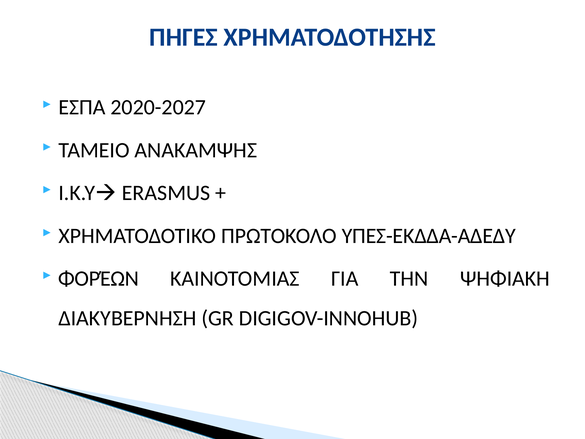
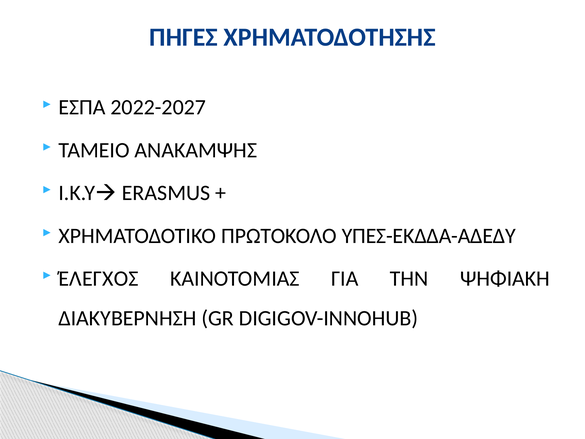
2020-2027: 2020-2027 -> 2022-2027
ΦΟΡΈΩΝ: ΦΟΡΈΩΝ -> ΈΛΕΓΧΟΣ
